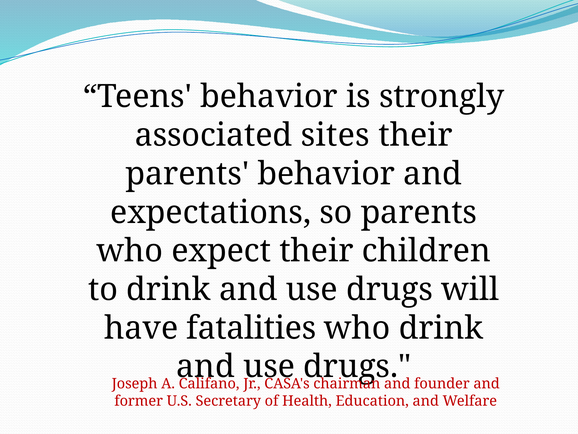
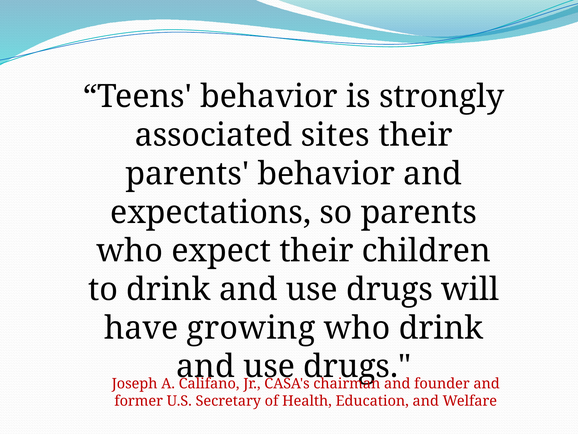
fatalities: fatalities -> growing
